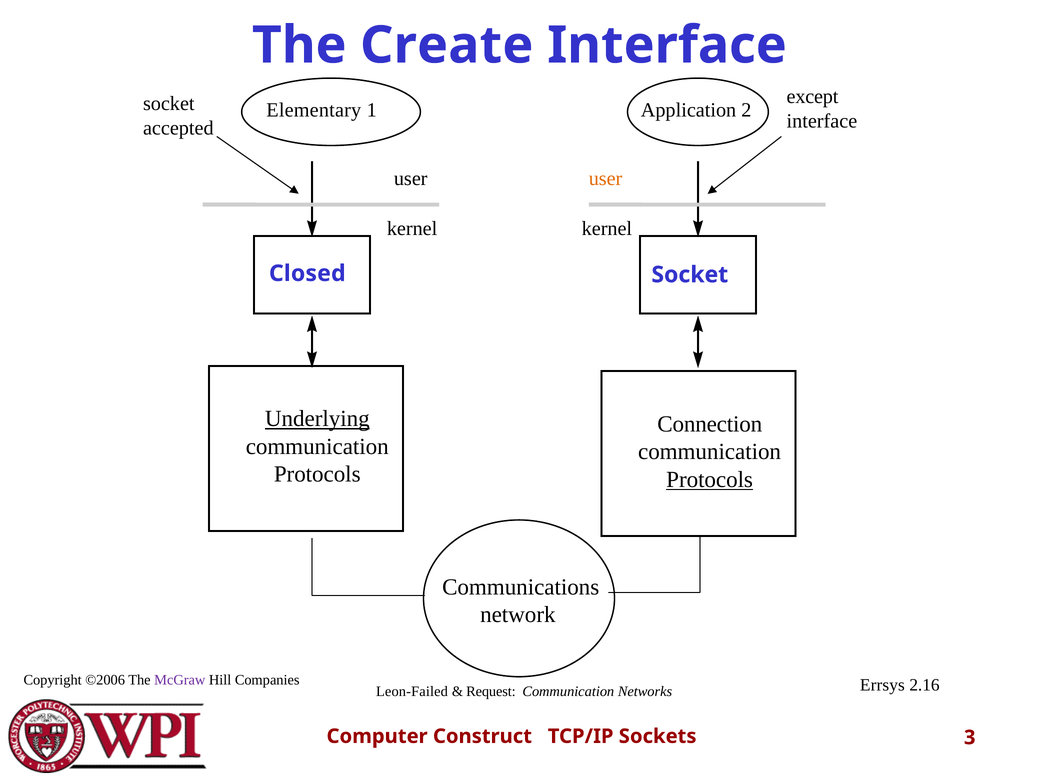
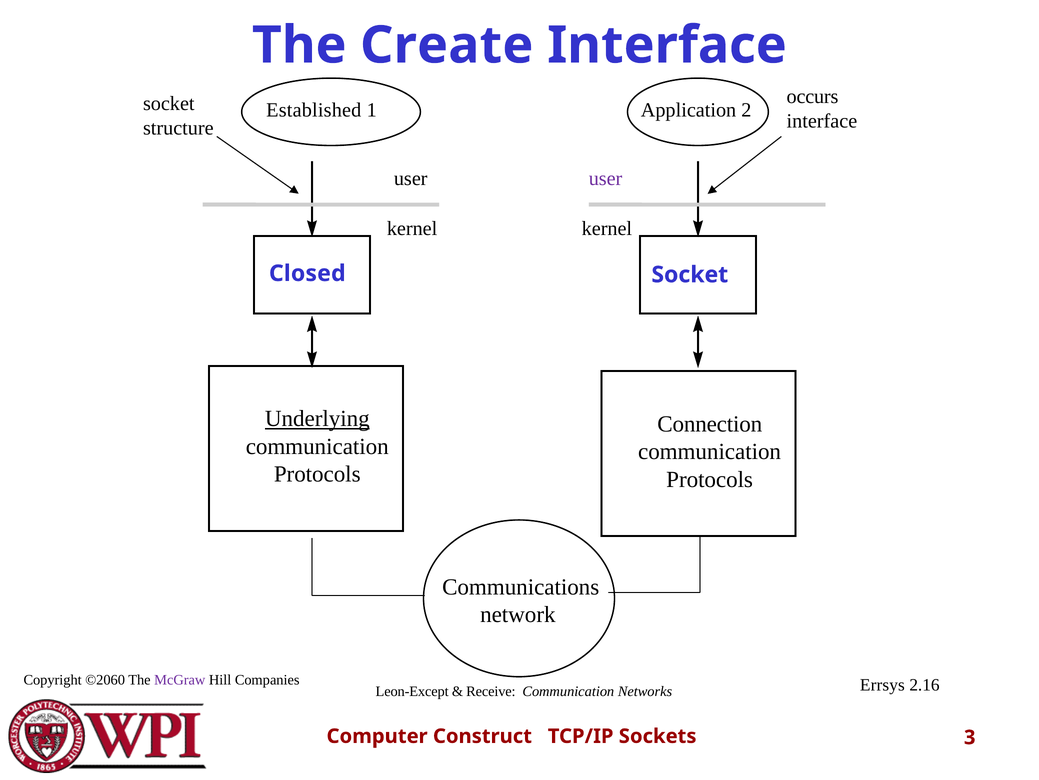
except: except -> occurs
Elementary: Elementary -> Established
accepted: accepted -> structure
user at (606, 178) colour: orange -> purple
Protocols at (710, 479) underline: present -> none
©2006: ©2006 -> ©2060
Leon-Failed: Leon-Failed -> Leon-Except
Request: Request -> Receive
